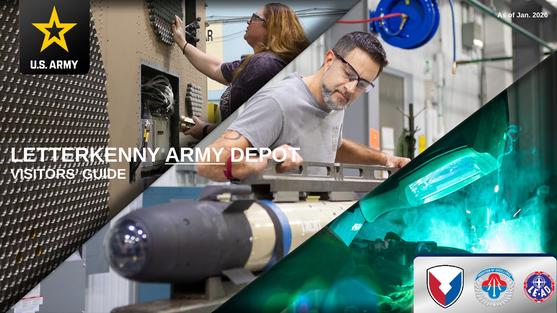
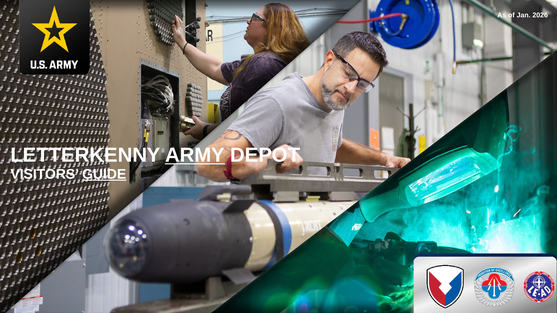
GUIDE underline: none -> present
